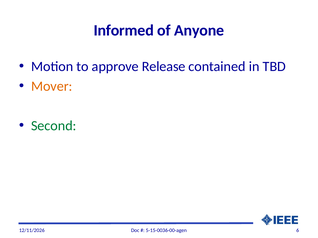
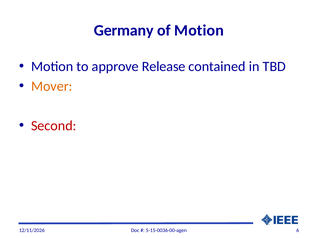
Informed: Informed -> Germany
of Anyone: Anyone -> Motion
Second colour: green -> red
